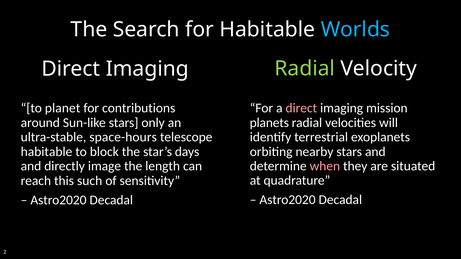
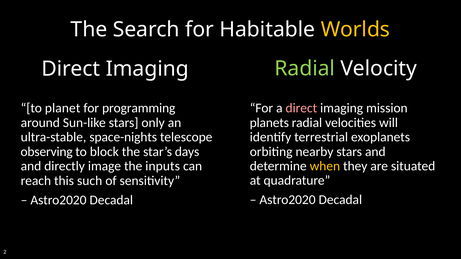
Worlds colour: light blue -> yellow
contributions: contributions -> programming
space-hours: space-hours -> space-nights
habitable at (47, 152): habitable -> observing
when colour: pink -> yellow
length: length -> inputs
